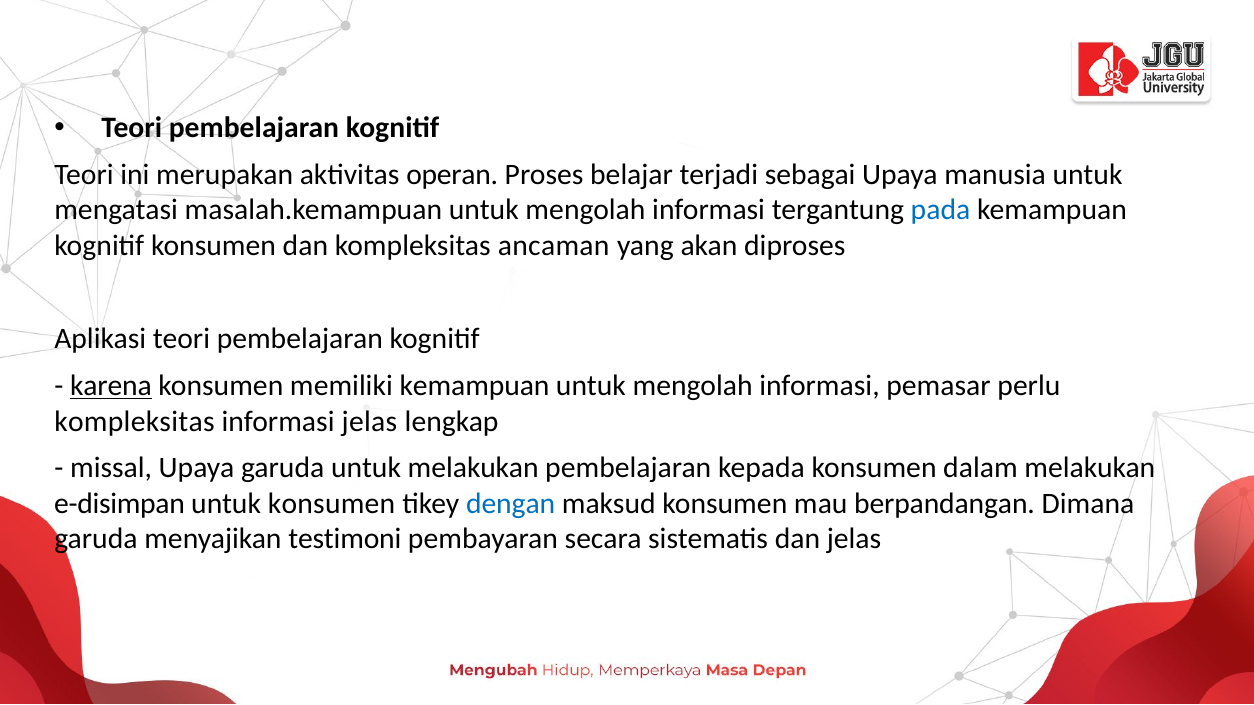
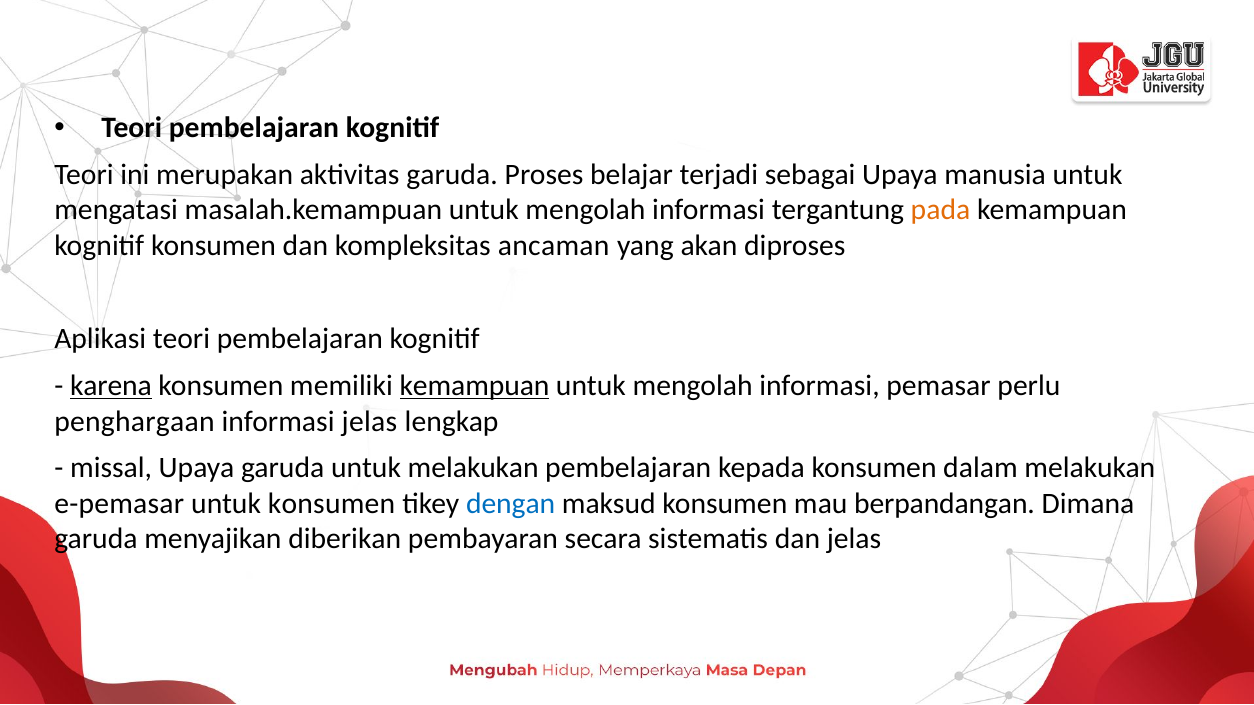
aktivitas operan: operan -> garuda
pada colour: blue -> orange
kemampuan at (474, 386) underline: none -> present
kompleksitas at (134, 421): kompleksitas -> penghargaan
e-disimpan: e-disimpan -> e-pemasar
testimoni: testimoni -> diberikan
